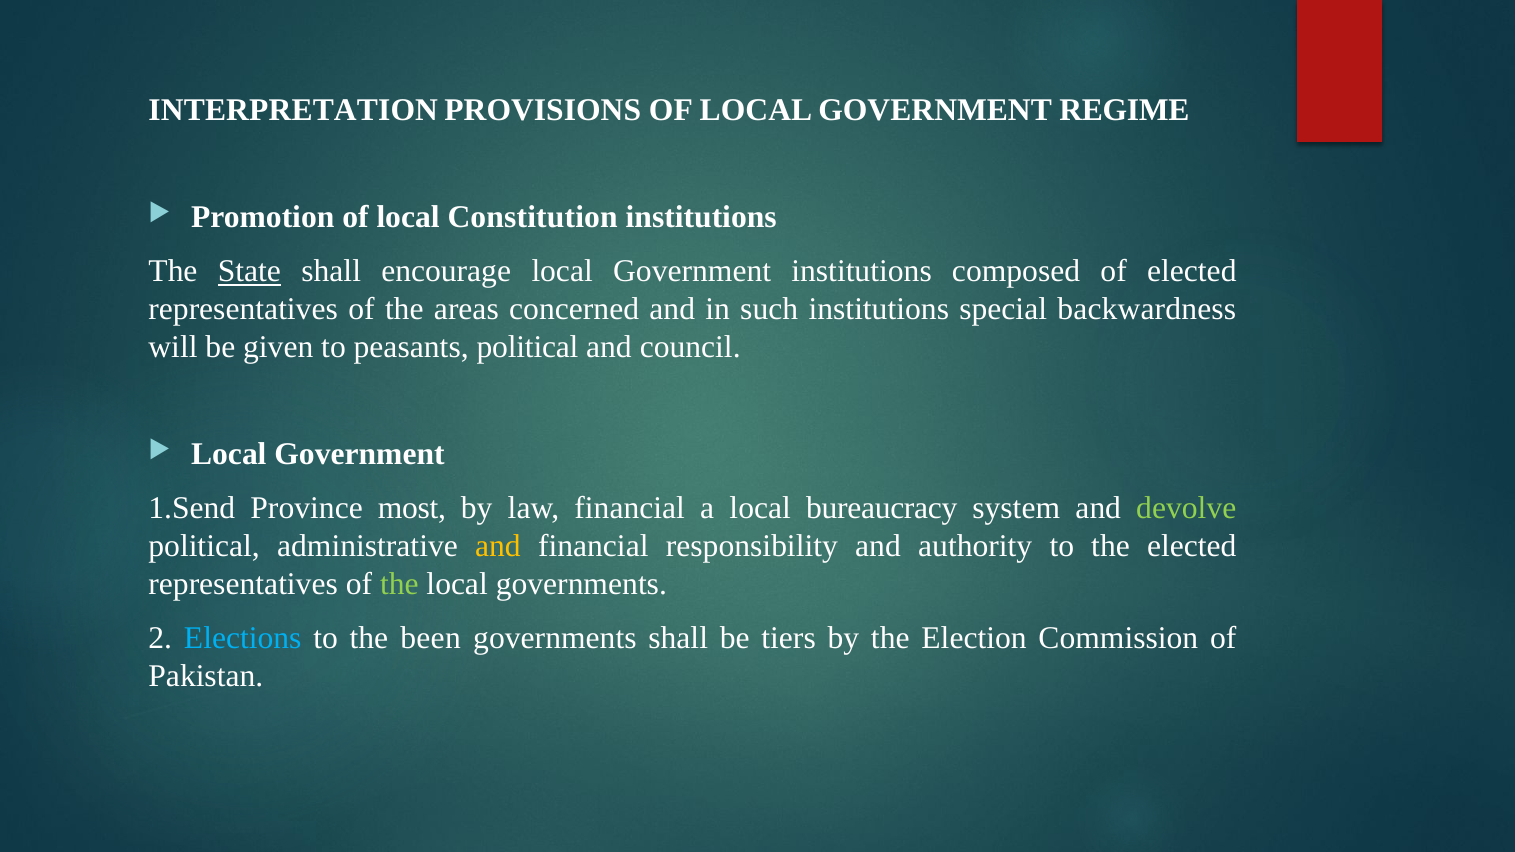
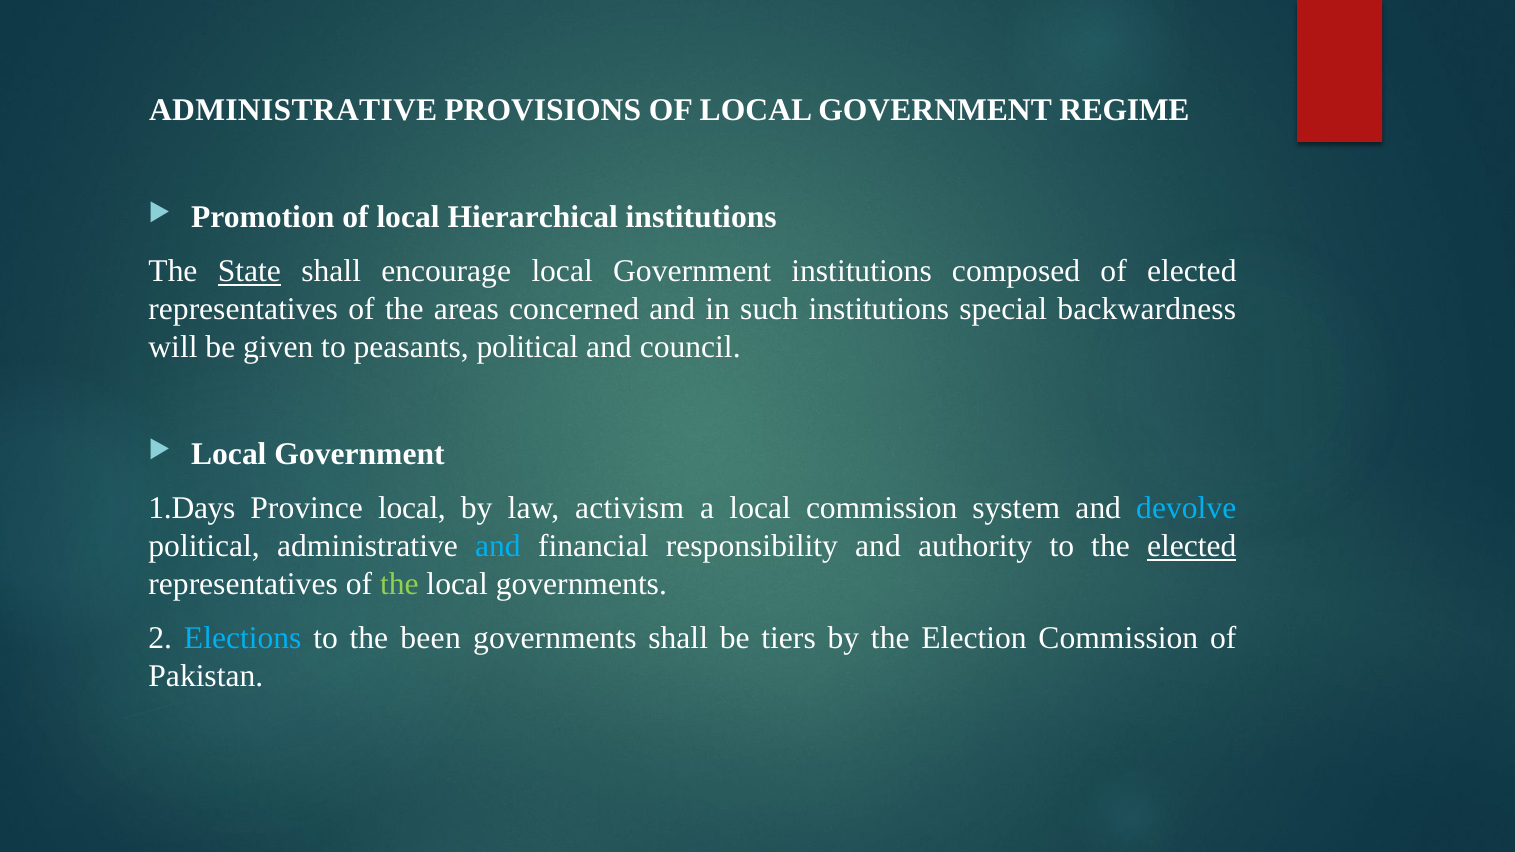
INTERPRETATION at (293, 110): INTERPRETATION -> ADMINISTRATIVE
Constitution: Constitution -> Hierarchical
1.Send: 1.Send -> 1.Days
Province most: most -> local
law financial: financial -> activism
local bureaucracy: bureaucracy -> commission
devolve colour: light green -> light blue
and at (498, 546) colour: yellow -> light blue
elected at (1192, 546) underline: none -> present
